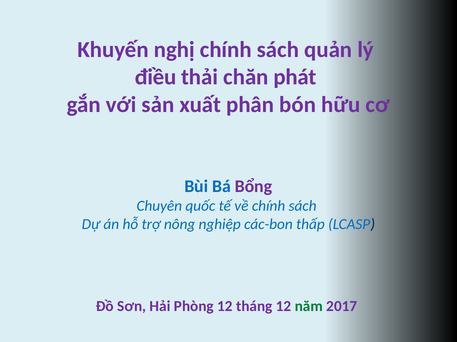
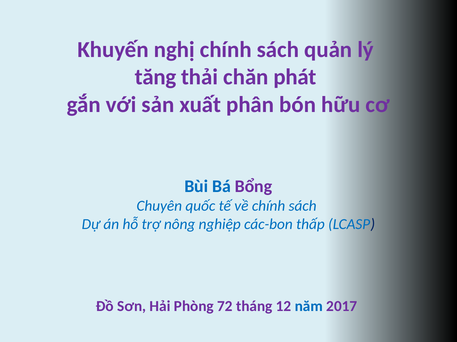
điều: điều -> tăng
Phòng 12: 12 -> 72
năm colour: green -> blue
